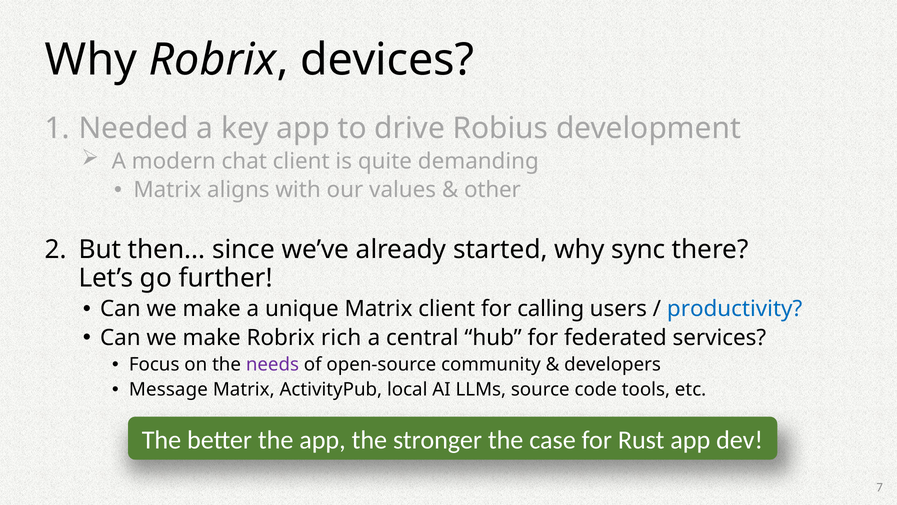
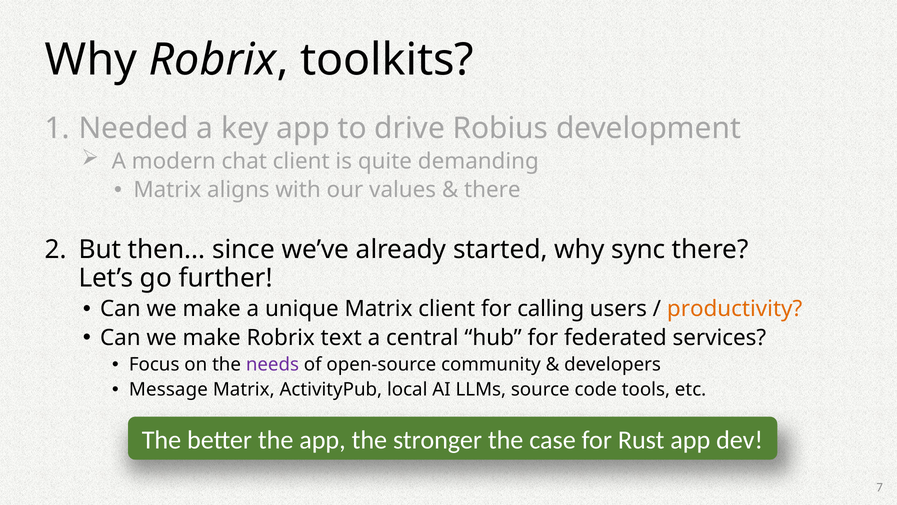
devices: devices -> toolkits
other at (492, 190): other -> there
productivity colour: blue -> orange
rich: rich -> text
